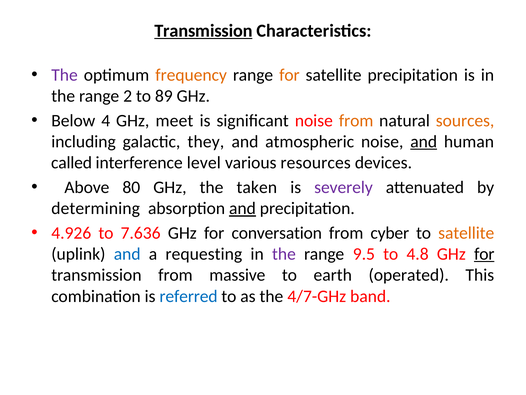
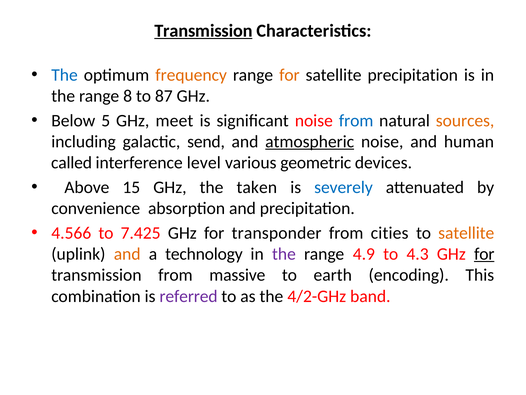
The at (65, 75) colour: purple -> blue
2: 2 -> 8
89: 89 -> 87
4: 4 -> 5
from at (356, 121) colour: orange -> blue
they: they -> send
atmospheric underline: none -> present
and at (424, 142) underline: present -> none
resources: resources -> geometric
80: 80 -> 15
severely colour: purple -> blue
determining: determining -> convenience
and at (242, 208) underline: present -> none
4.926: 4.926 -> 4.566
7.636: 7.636 -> 7.425
conversation: conversation -> transponder
cyber: cyber -> cities
and at (127, 254) colour: blue -> orange
requesting: requesting -> technology
9.5: 9.5 -> 4.9
4.8: 4.8 -> 4.3
operated: operated -> encoding
referred colour: blue -> purple
4/7-GHz: 4/7-GHz -> 4/2-GHz
